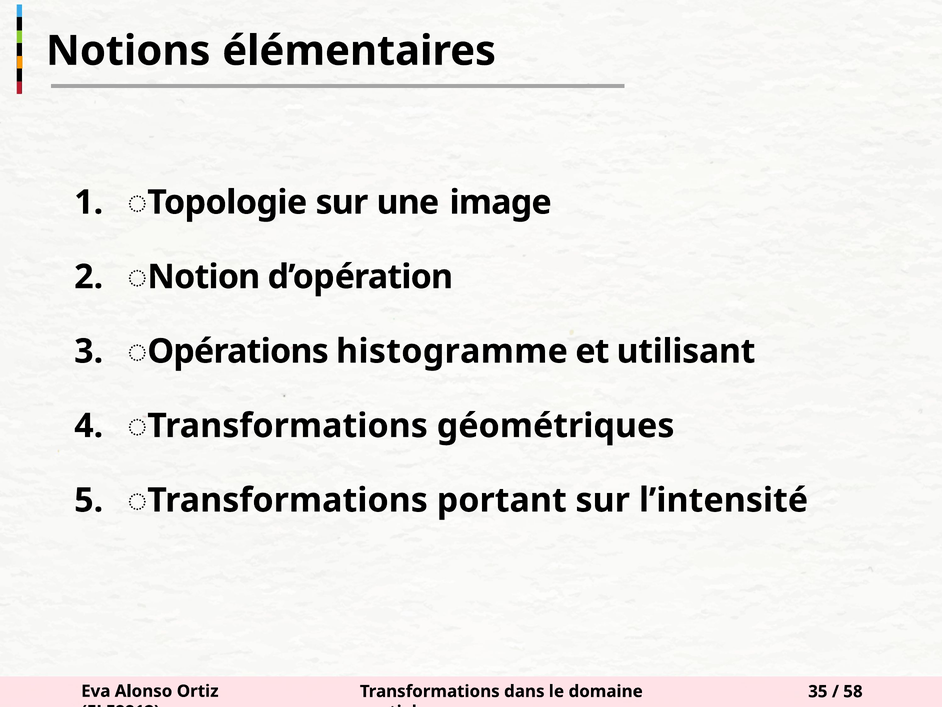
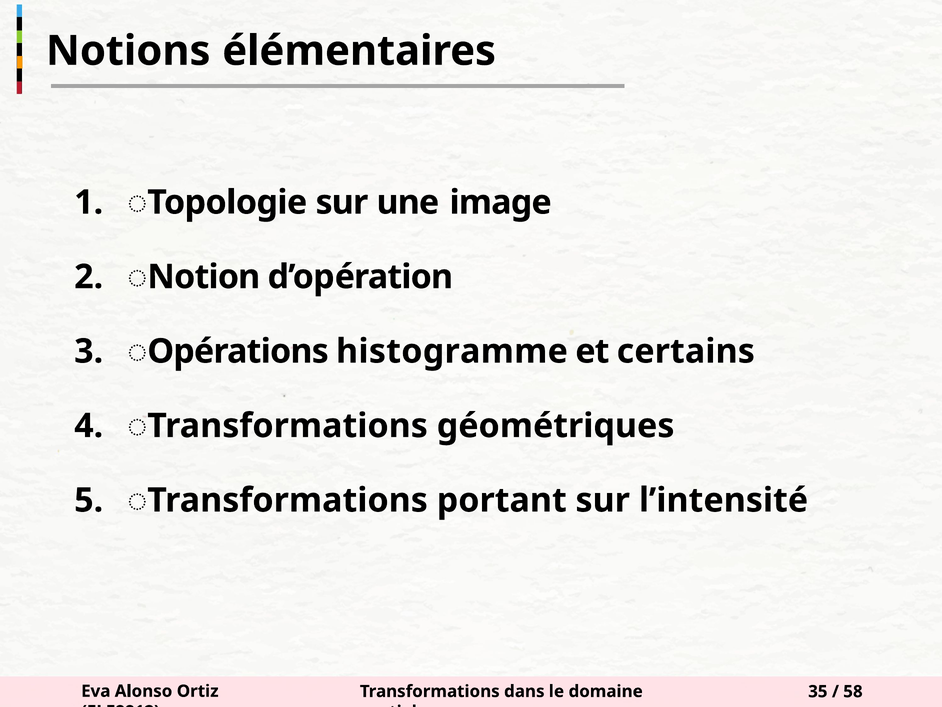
utilisant: utilisant -> certains
